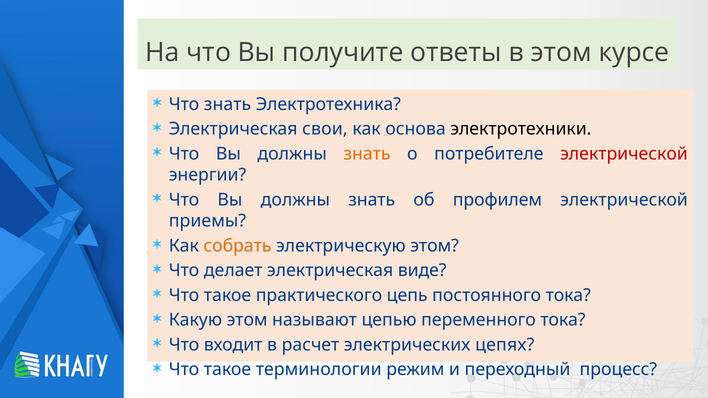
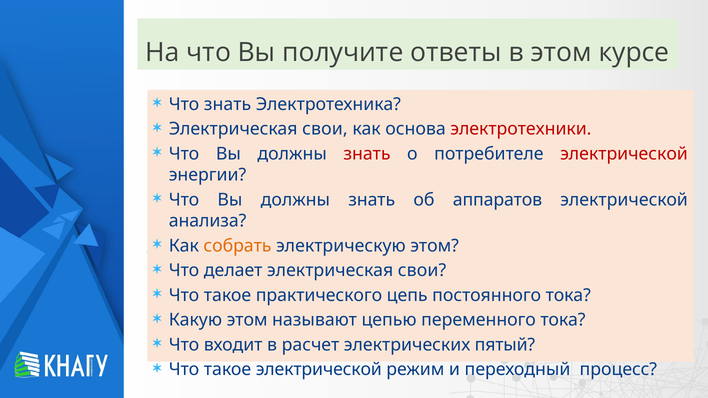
электротехники colour: black -> red
знать at (367, 154) colour: orange -> red
профилем: профилем -> аппаратов
приемы: приемы -> анализа
делает электрическая виде: виде -> свои
цепях: цепях -> пятый
такое терминологии: терминологии -> электрической
